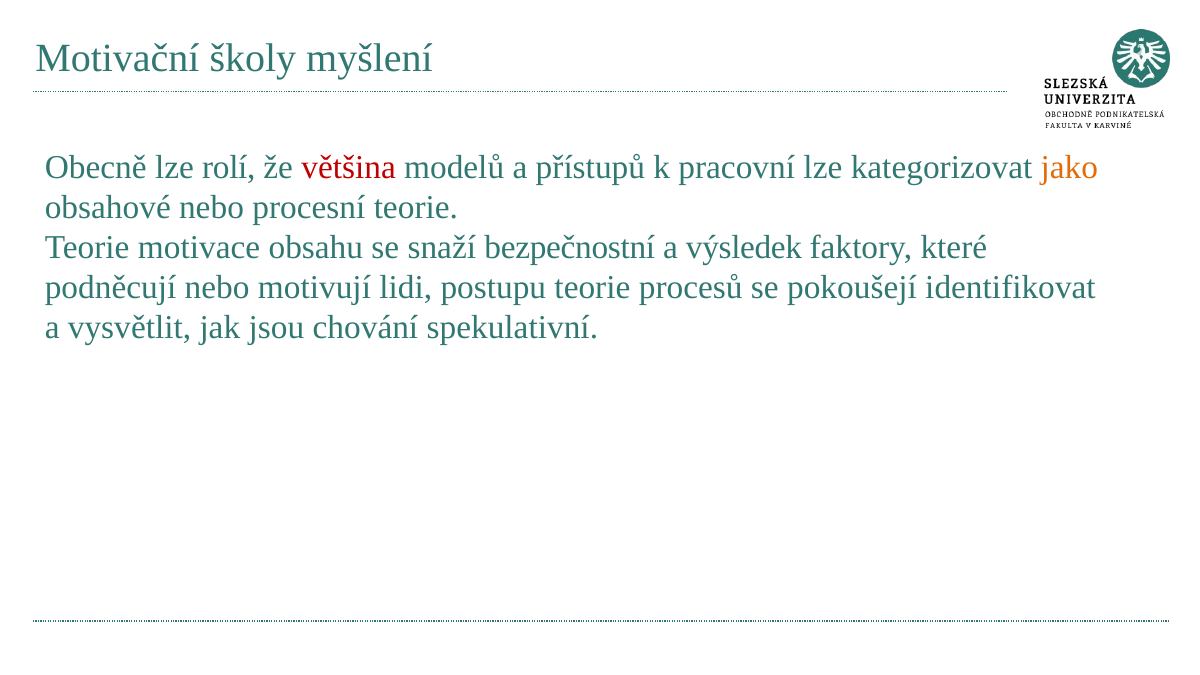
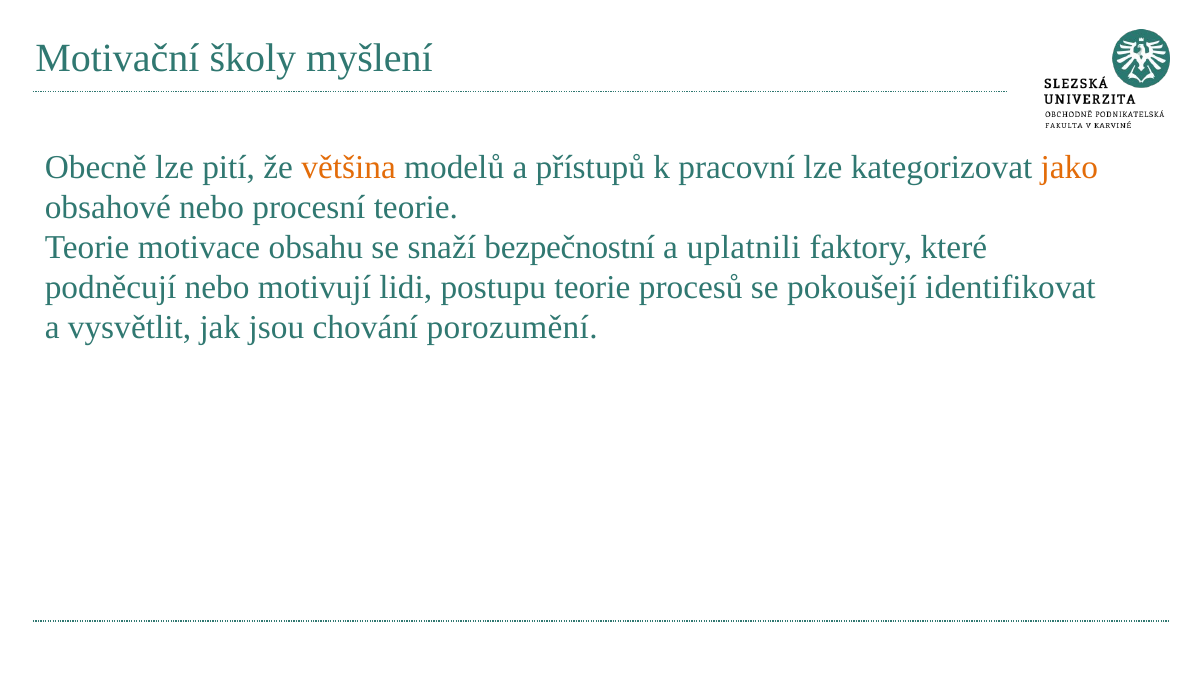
rolí: rolí -> pití
většina colour: red -> orange
výsledek: výsledek -> uplatnili
spekulativní: spekulativní -> porozumění
